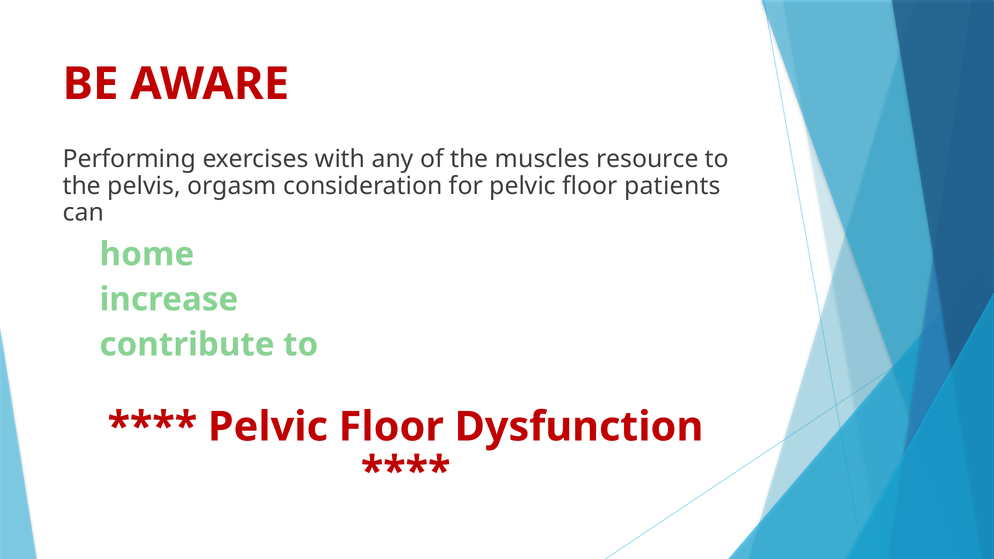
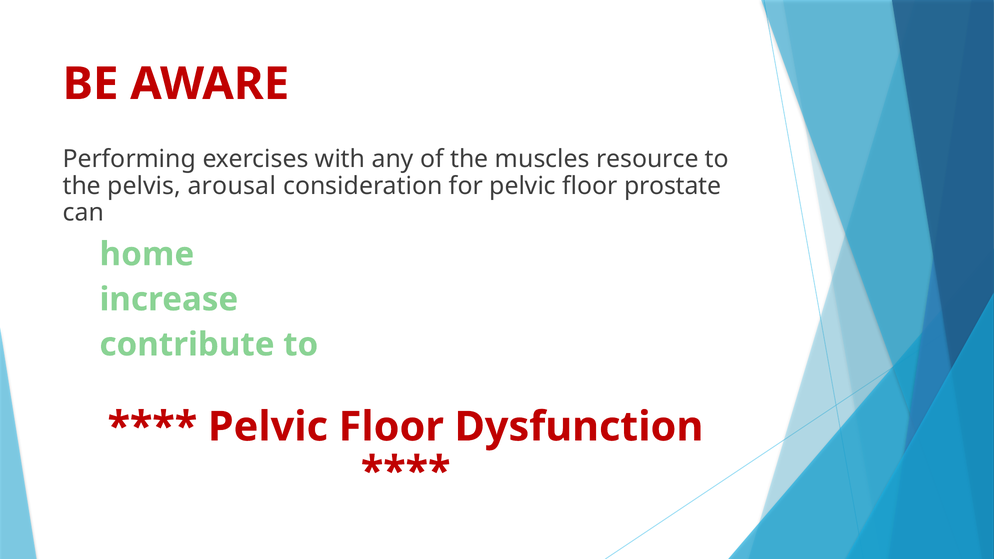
orgasm: orgasm -> arousal
patients: patients -> prostate
